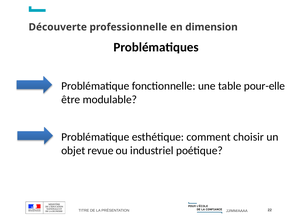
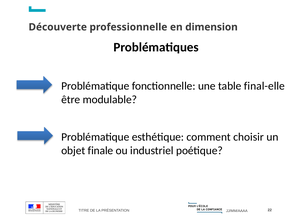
pour-elle: pour-elle -> final-elle
revue: revue -> finale
